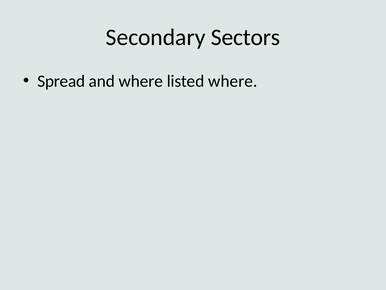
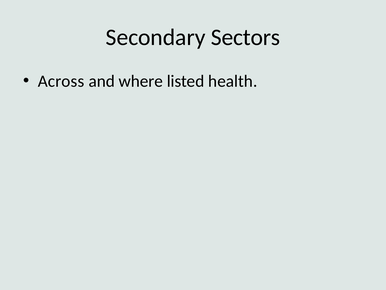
Spread: Spread -> Across
listed where: where -> health
